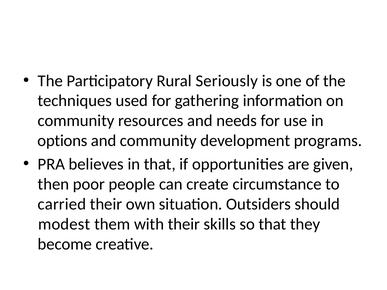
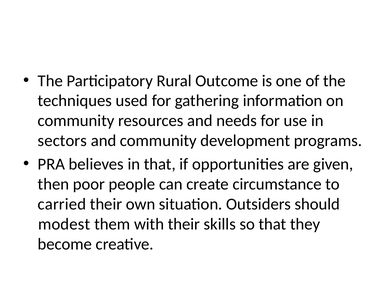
Seriously: Seriously -> Outcome
options: options -> sectors
